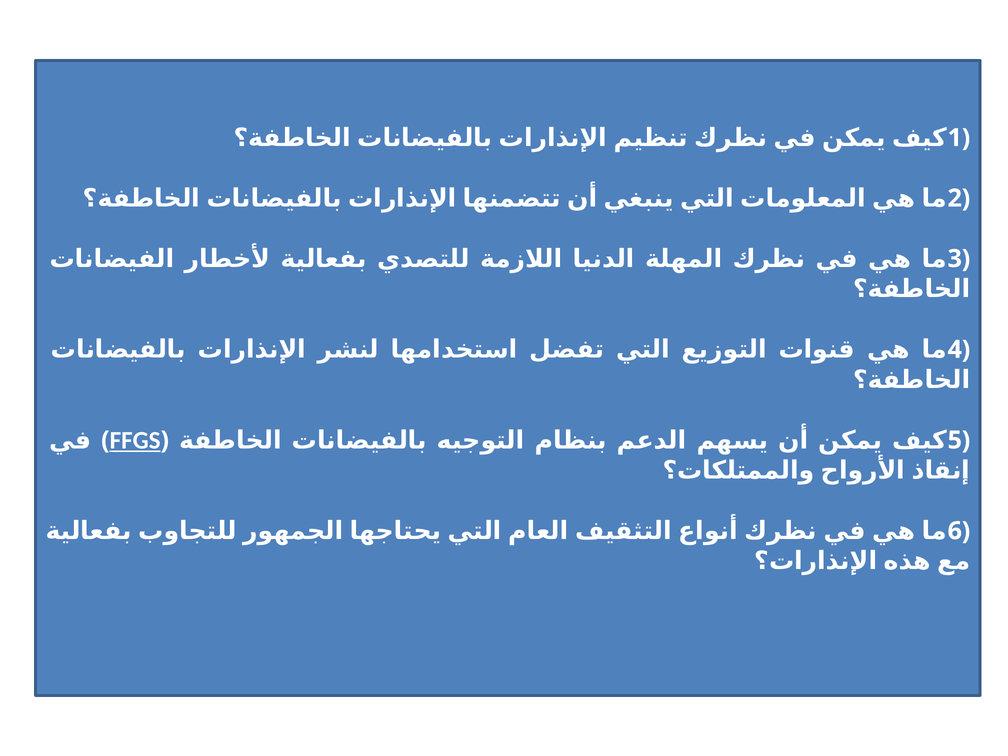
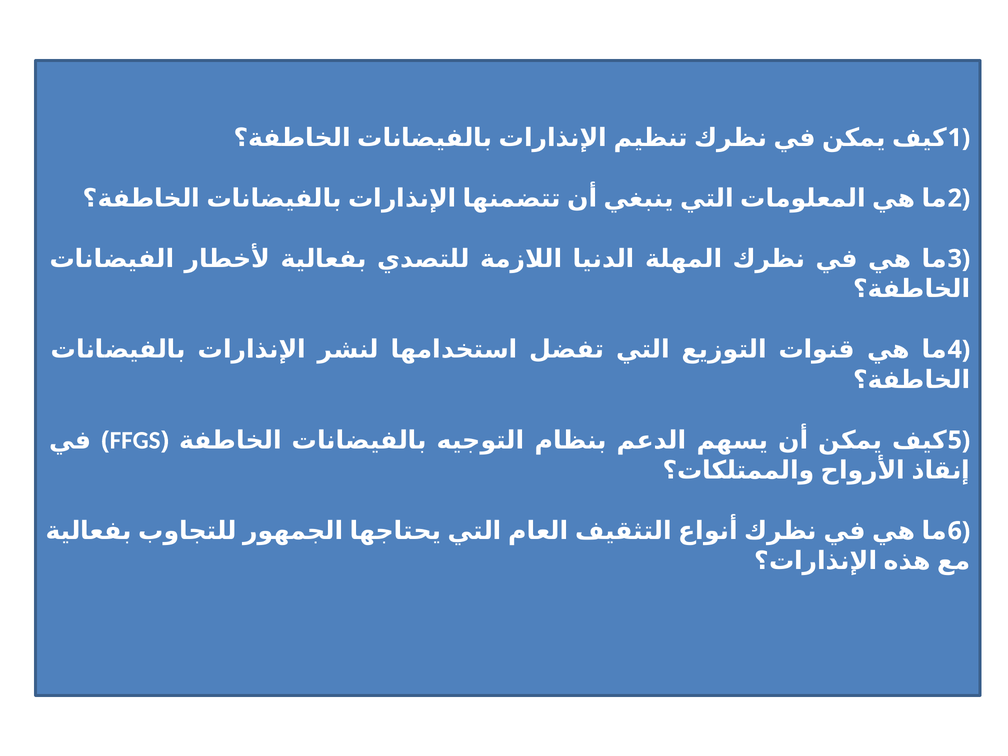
FFGS at (135, 440) underline: present -> none
